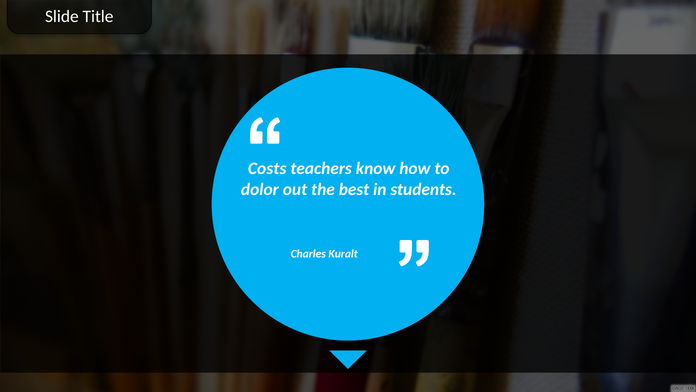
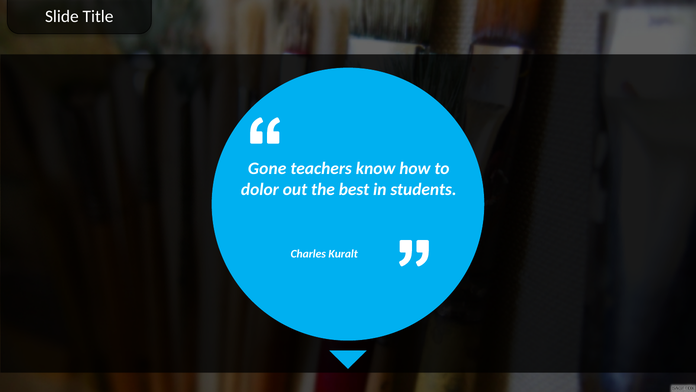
Costs: Costs -> Gone
